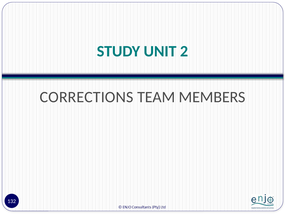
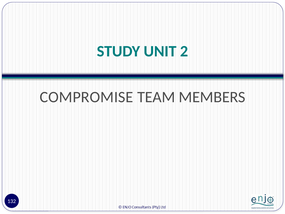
CORRECTIONS: CORRECTIONS -> COMPROMISE
